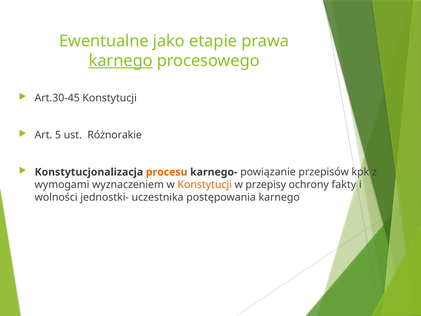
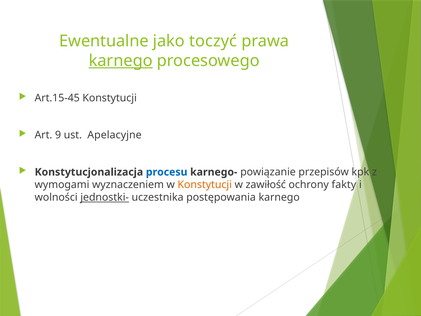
etapie: etapie -> toczyć
Art.30-45: Art.30-45 -> Art.15-45
5: 5 -> 9
Różnorakie: Różnorakie -> Apelacyjne
procesu colour: orange -> blue
przepisy: przepisy -> zawiłość
jednostki- underline: none -> present
